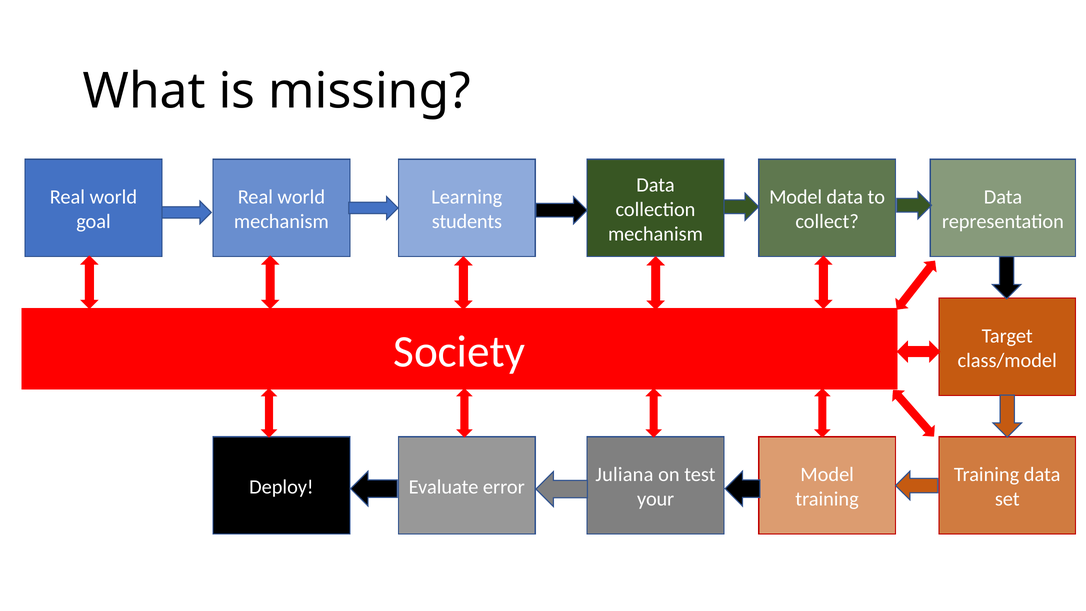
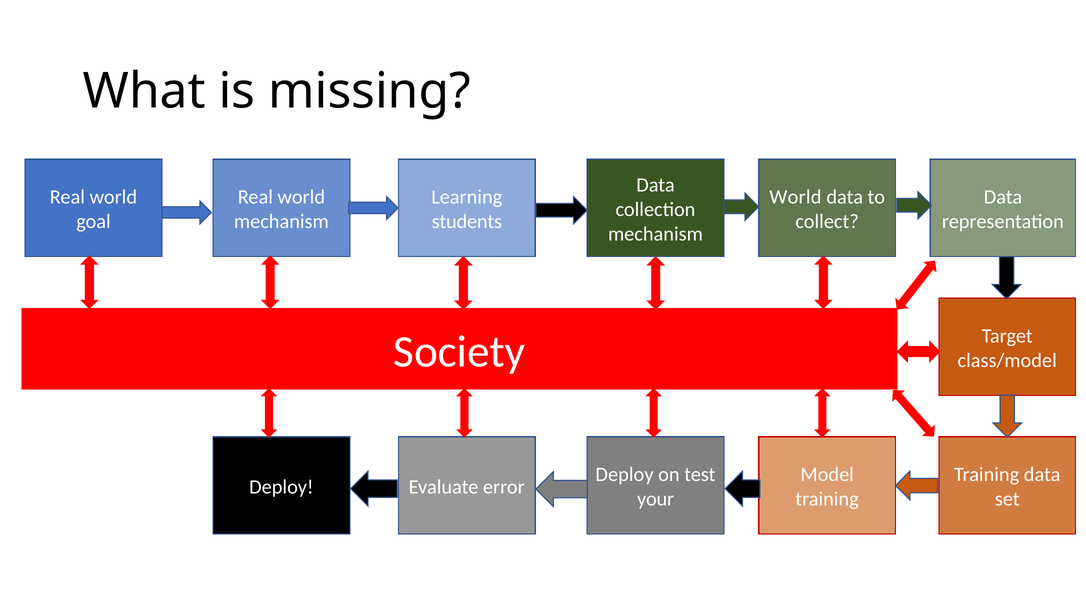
Model at (796, 197): Model -> World
Juliana at (624, 475): Juliana -> Deploy
